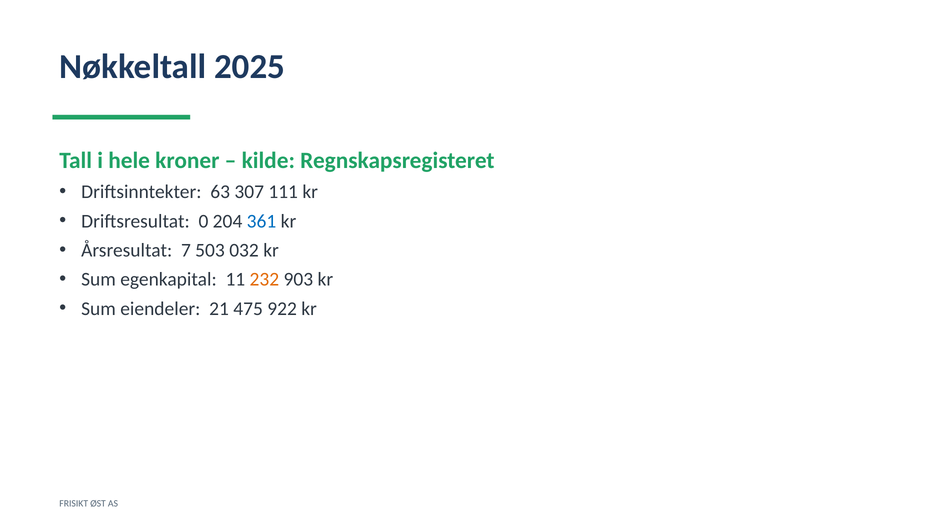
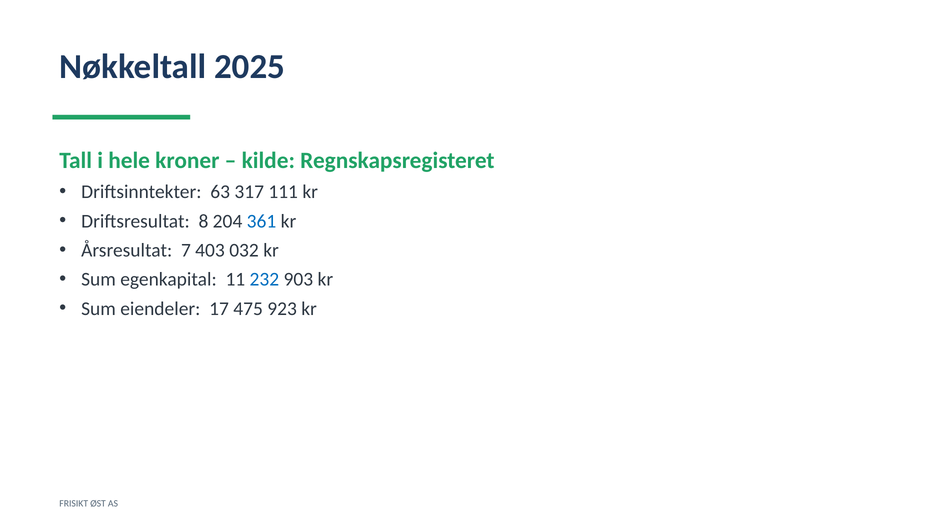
307: 307 -> 317
0: 0 -> 8
503: 503 -> 403
232 colour: orange -> blue
21: 21 -> 17
922: 922 -> 923
